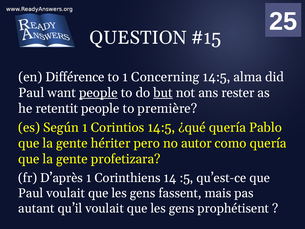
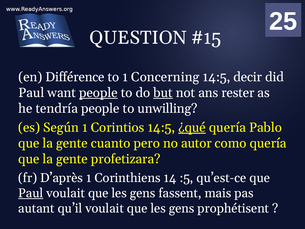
alma: alma -> decir
retentit: retentit -> tendría
première: première -> unwilling
¿qué underline: none -> present
hériter: hériter -> cuanto
Paul at (31, 193) underline: none -> present
